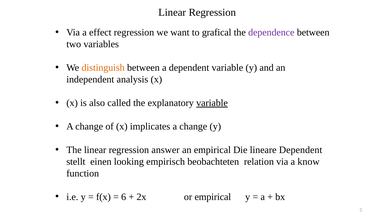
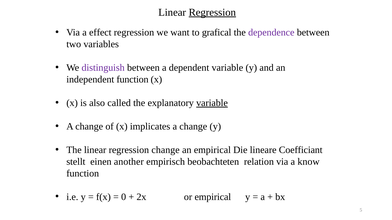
Regression at (212, 12) underline: none -> present
distinguish colour: orange -> purple
independent analysis: analysis -> function
regression answer: answer -> change
lineare Dependent: Dependent -> Coefficiant
looking: looking -> another
6: 6 -> 0
